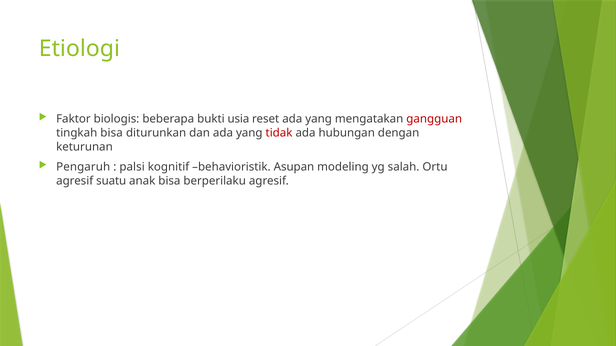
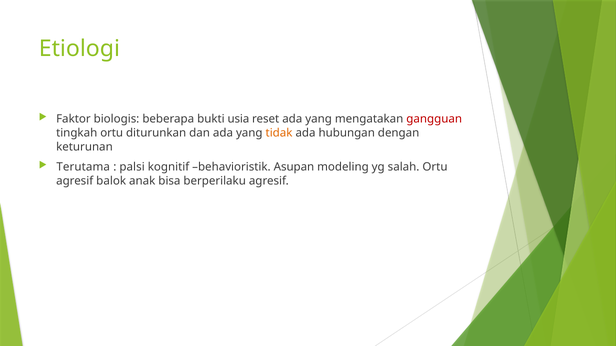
tingkah bisa: bisa -> ortu
tidak colour: red -> orange
Pengaruh: Pengaruh -> Terutama
suatu: suatu -> balok
